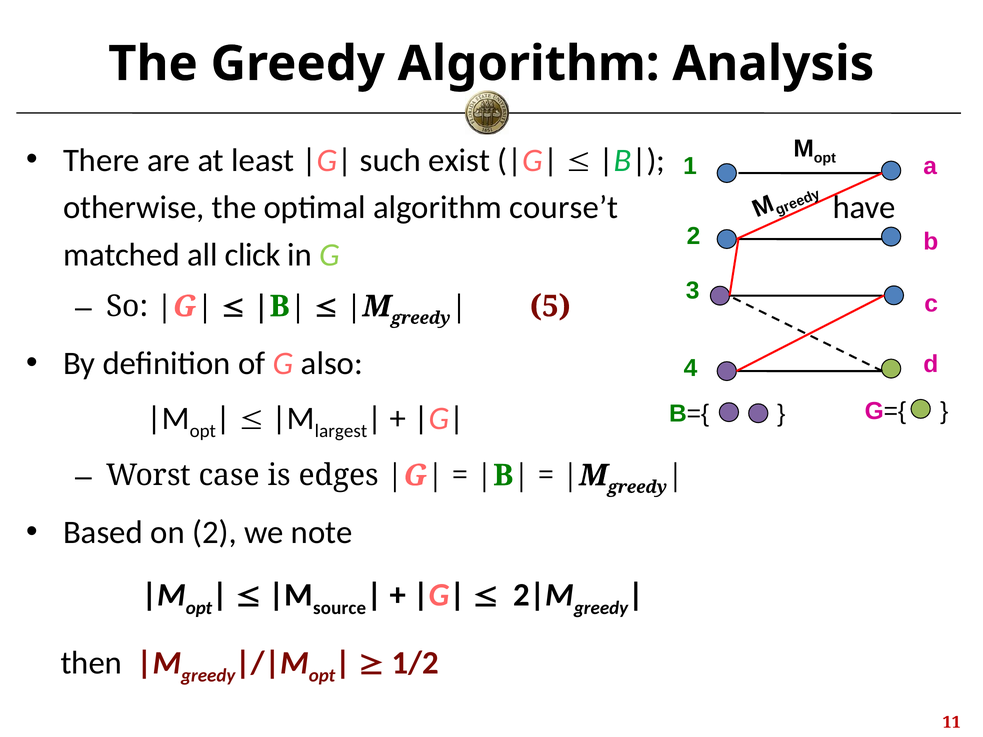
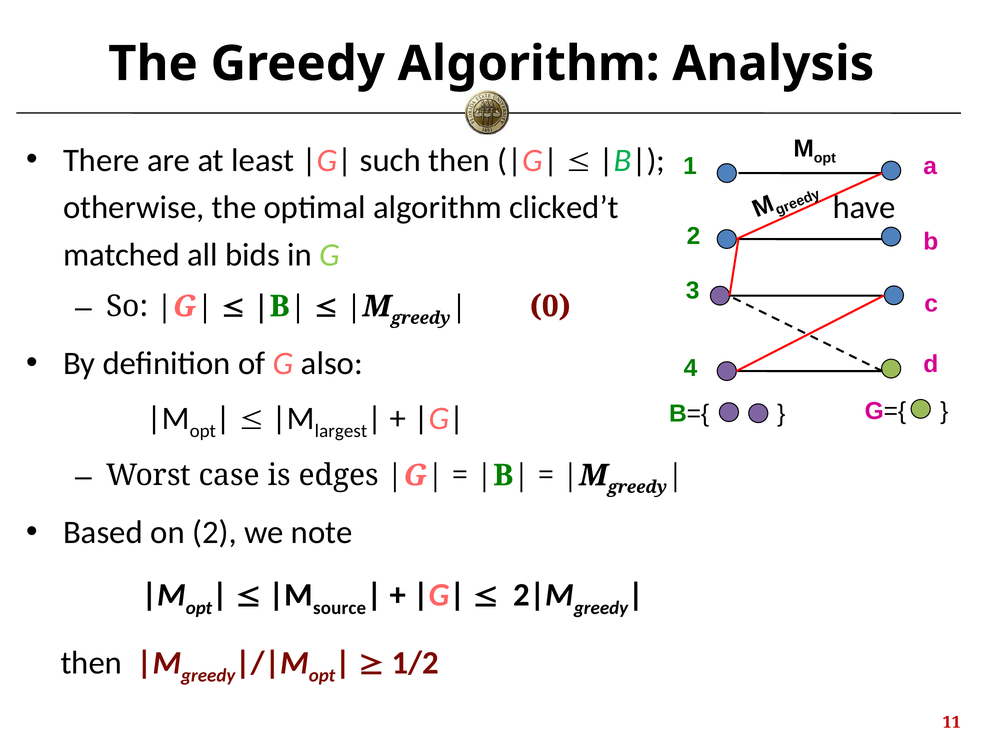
such exist: exist -> then
course’t: course’t -> clicked’t
click: click -> bids
5: 5 -> 0
